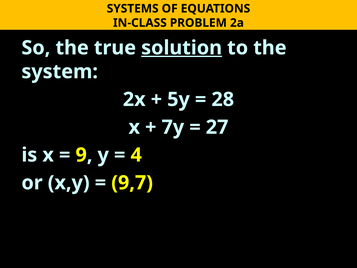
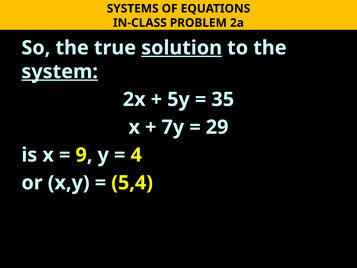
system underline: none -> present
28: 28 -> 35
27: 27 -> 29
9,7: 9,7 -> 5,4
